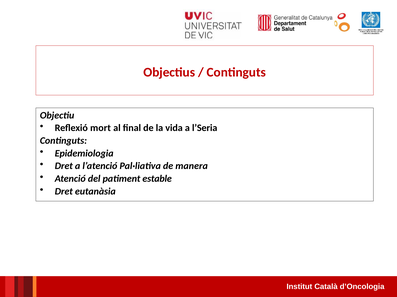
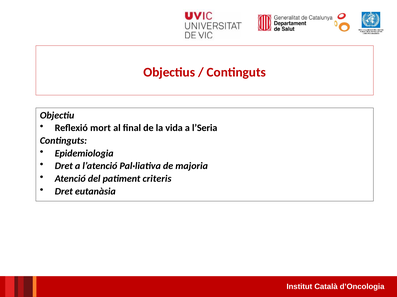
manera: manera -> majoria
estable: estable -> criteris
